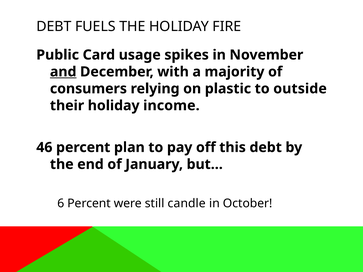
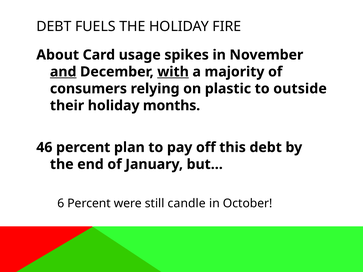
Public: Public -> About
with underline: none -> present
income: income -> months
